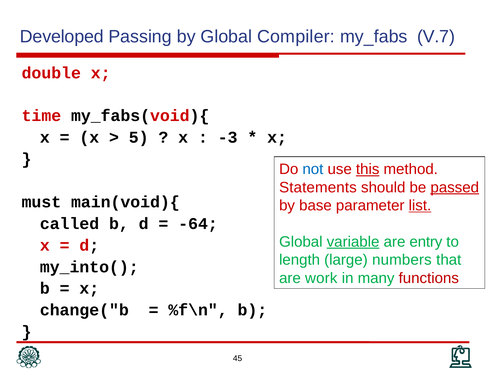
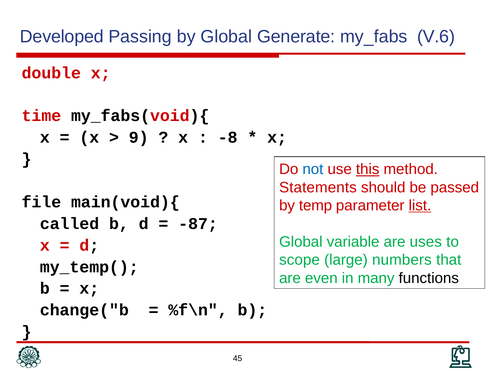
Compiler: Compiler -> Generate
V.7: V.7 -> V.6
5: 5 -> 9
-3: -3 -> -8
passed underline: present -> none
must: must -> file
base: base -> temp
-64: -64 -> -87
variable underline: present -> none
entry: entry -> uses
length: length -> scope
my_into(: my_into( -> my_temp(
work: work -> even
functions colour: red -> black
